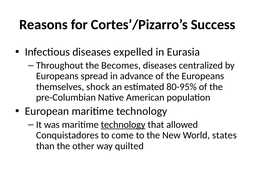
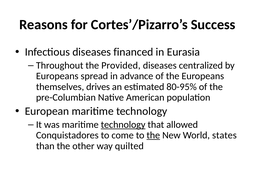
expelled: expelled -> financed
Becomes: Becomes -> Provided
shock: shock -> drives
the at (153, 136) underline: none -> present
